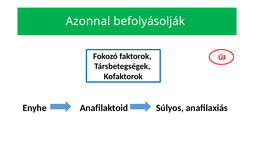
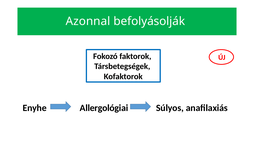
Anafilaktoid: Anafilaktoid -> Allergológiai
